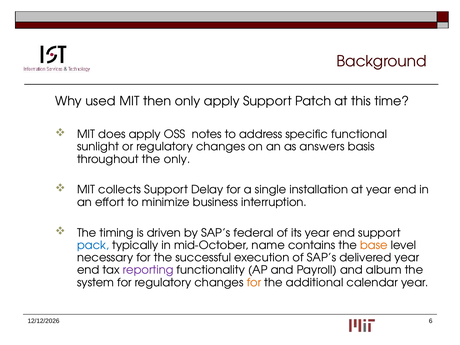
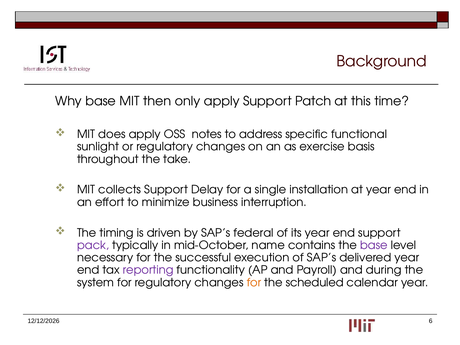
Why used: used -> base
answers: answers -> exercise
the only: only -> take
pack colour: blue -> purple
base at (374, 245) colour: orange -> purple
album: album -> during
additional: additional -> scheduled
